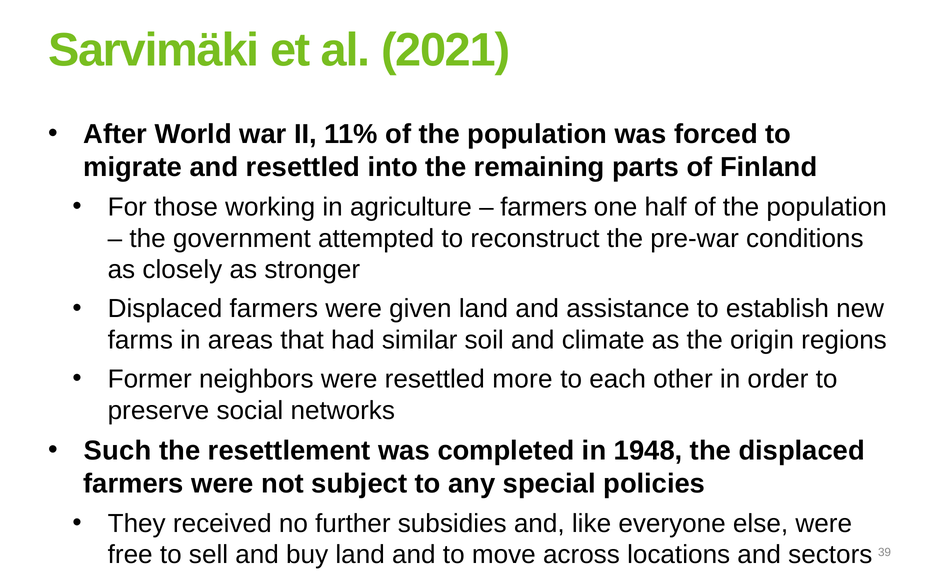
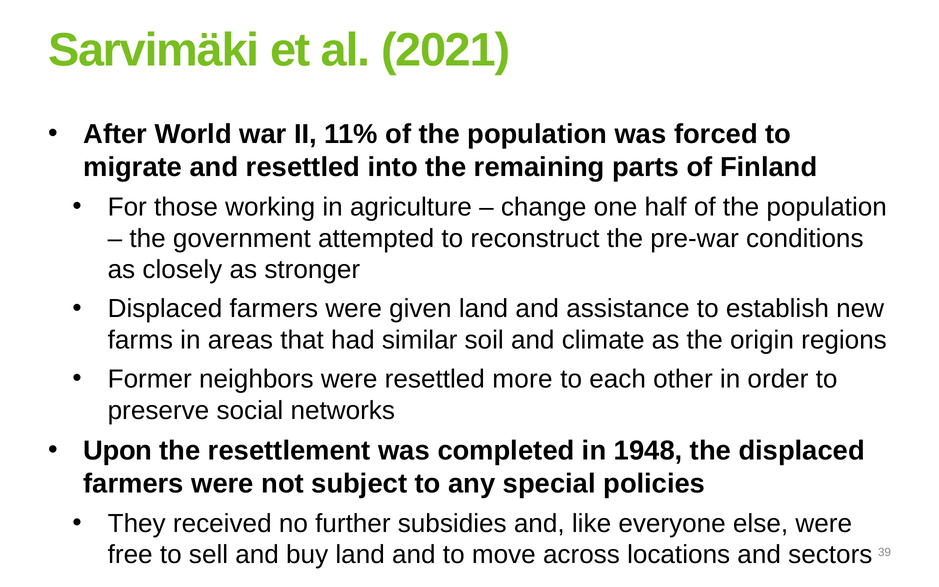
farmers at (544, 207): farmers -> change
Such: Such -> Upon
